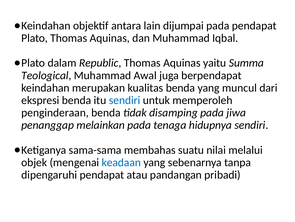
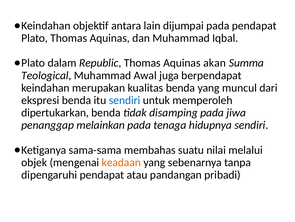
yaitu: yaitu -> akan
penginderaan: penginderaan -> dipertukarkan
keadaan colour: blue -> orange
